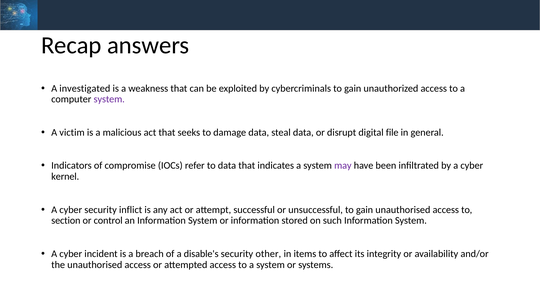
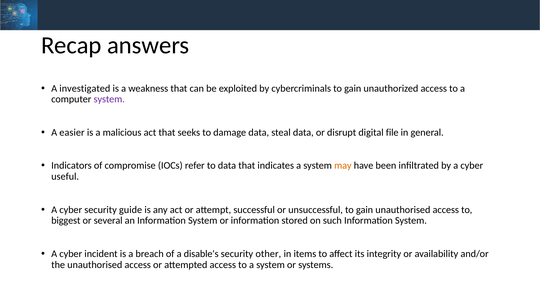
victim: victim -> easier
may colour: purple -> orange
kernel: kernel -> useful
inflict: inflict -> guide
section: section -> biggest
control: control -> several
